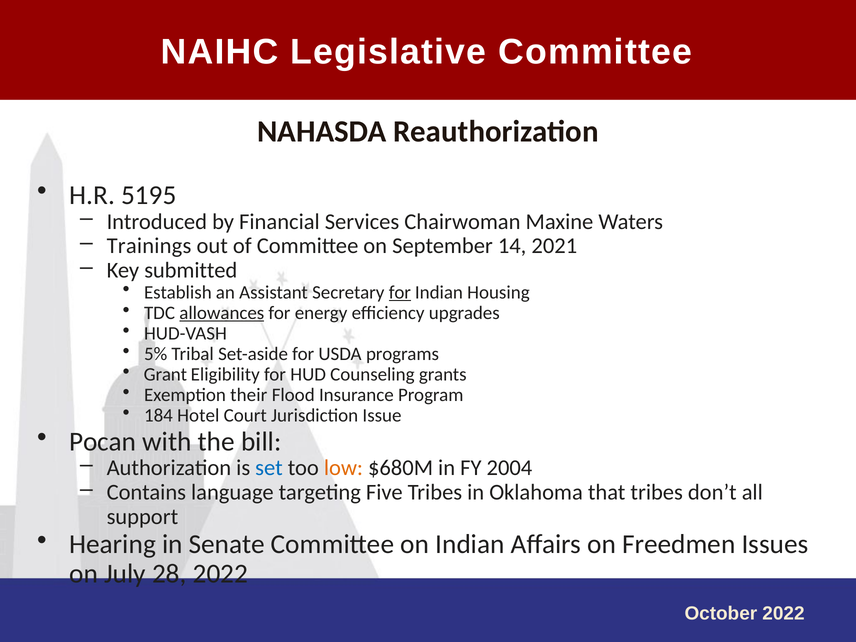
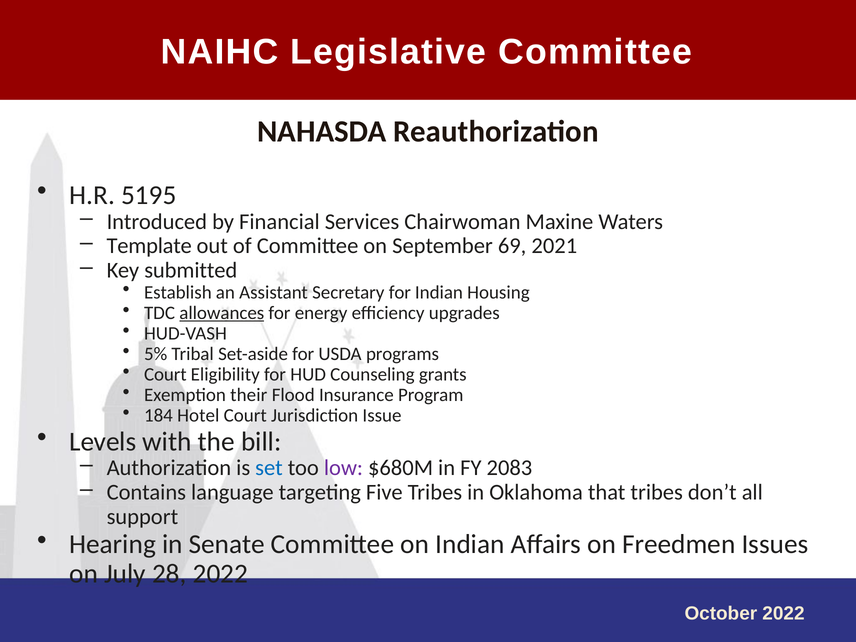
Trainings: Trainings -> Template
14: 14 -> 69
for at (400, 292) underline: present -> none
Grant at (165, 375): Grant -> Court
Pocan: Pocan -> Levels
low colour: orange -> purple
2004: 2004 -> 2083
